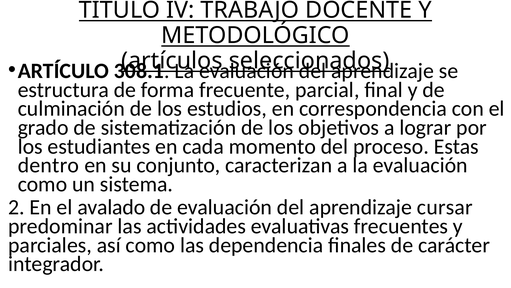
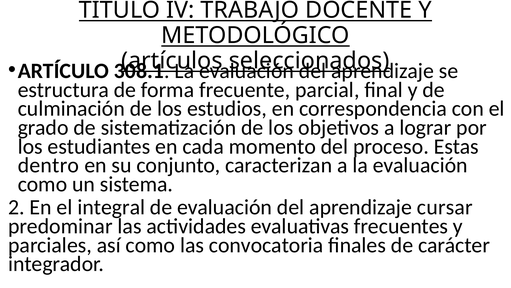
avalado: avalado -> integral
dependencia: dependencia -> convocatoria
